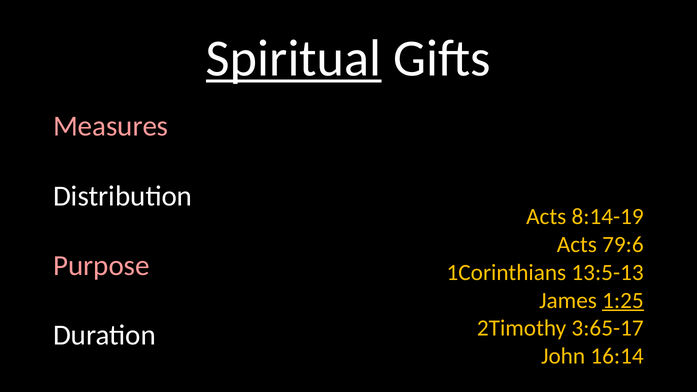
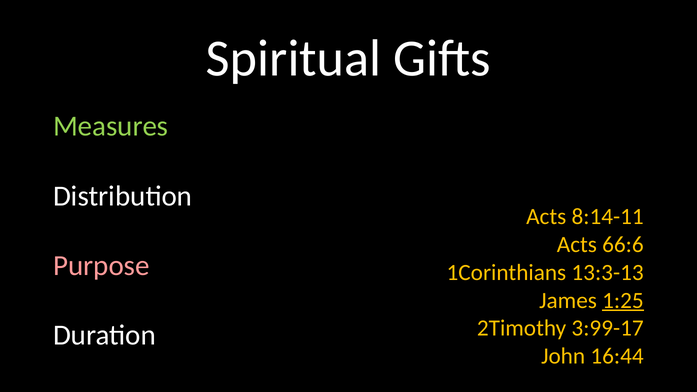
Spiritual underline: present -> none
Measures colour: pink -> light green
8:14-19: 8:14-19 -> 8:14-11
79:6: 79:6 -> 66:6
13:5-13: 13:5-13 -> 13:3-13
3:65-17: 3:65-17 -> 3:99-17
16:14: 16:14 -> 16:44
